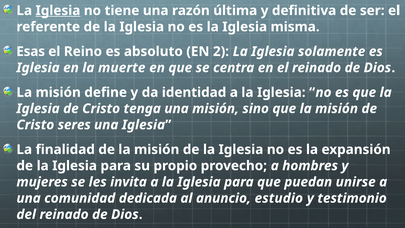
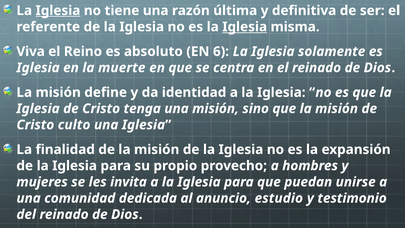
Iglesia at (245, 27) underline: none -> present
Esas: Esas -> Viva
2: 2 -> 6
seres: seres -> culto
